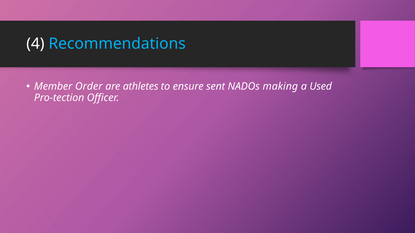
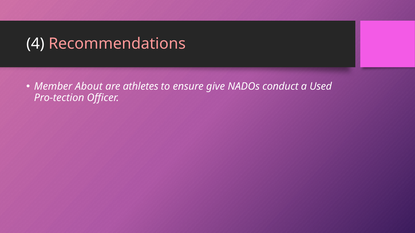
Recommendations colour: light blue -> pink
Order: Order -> About
sent: sent -> give
making: making -> conduct
